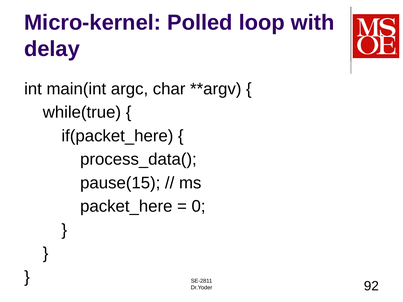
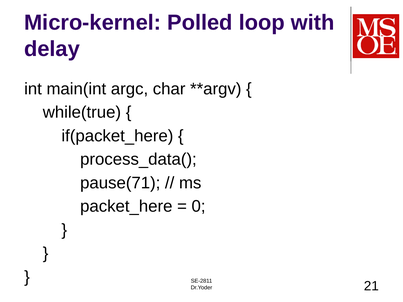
pause(15: pause(15 -> pause(71
92: 92 -> 21
